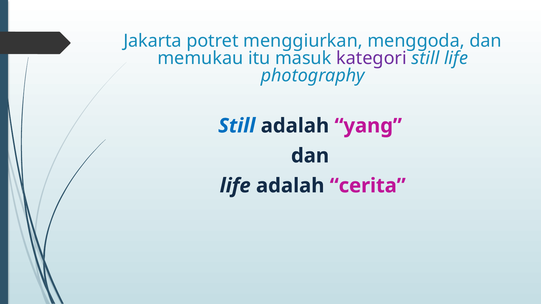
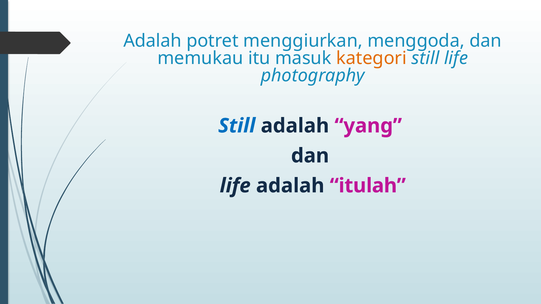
Jakarta at (153, 41): Jakarta -> Adalah
kategori colour: purple -> orange
cerita: cerita -> itulah
